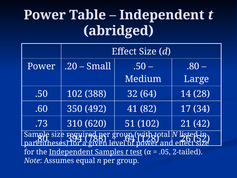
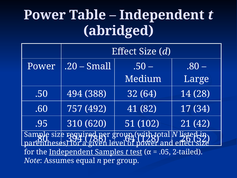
.50 102: 102 -> 494
350: 350 -> 757
.73: .73 -> .95
